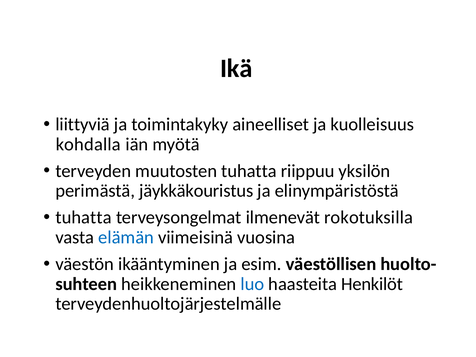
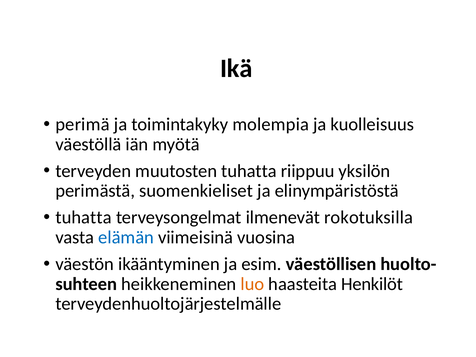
liittyviä: liittyviä -> perimä
aineelliset: aineelliset -> molempia
kohdalla: kohdalla -> väestöllä
jäykkäkouristus: jäykkäkouristus -> suomenkieliset
luo colour: blue -> orange
